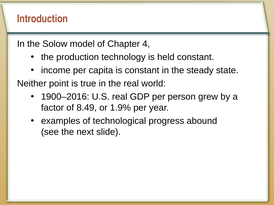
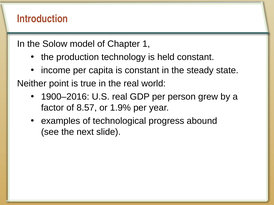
4: 4 -> 1
8.49: 8.49 -> 8.57
